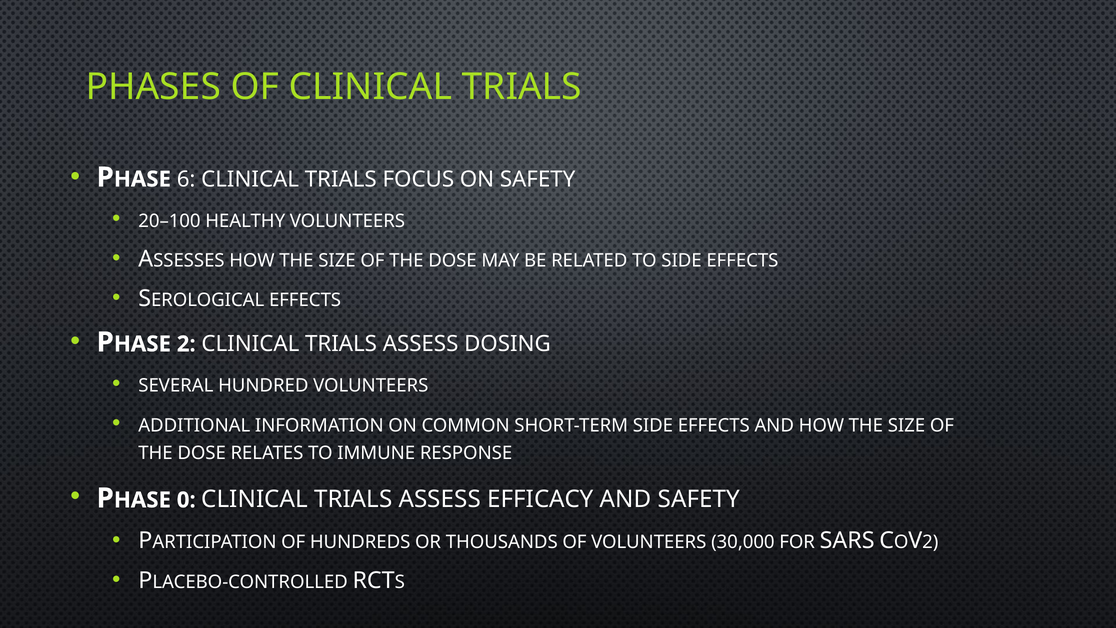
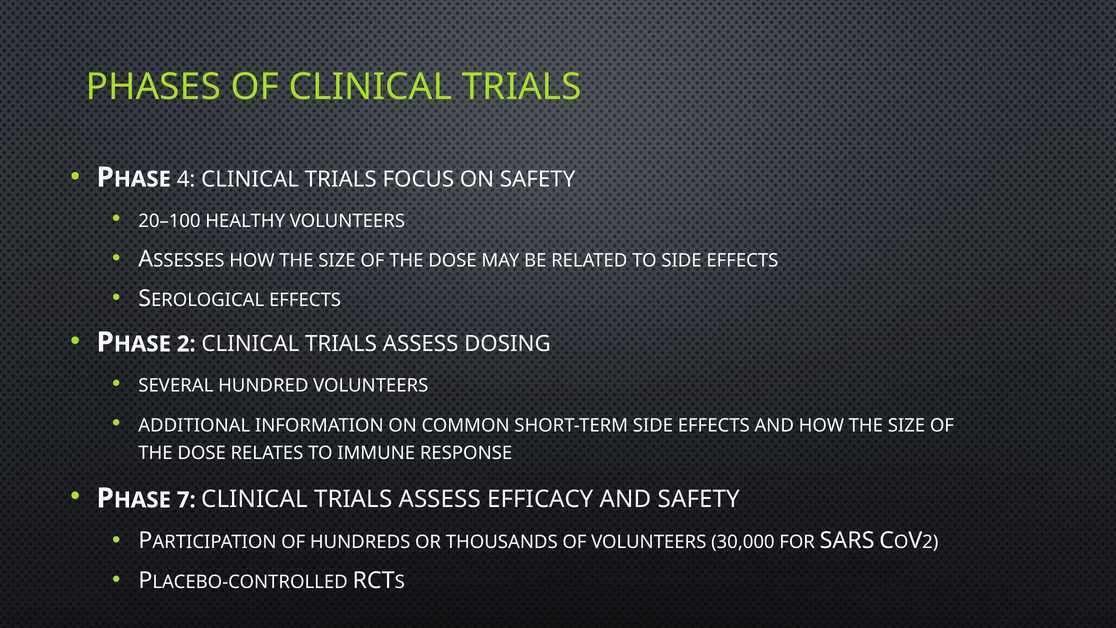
6: 6 -> 4
0: 0 -> 7
